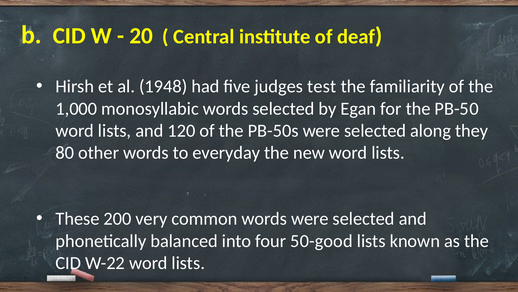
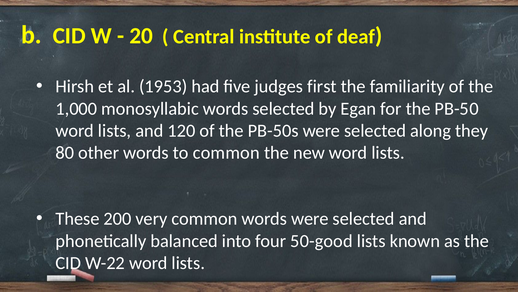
1948: 1948 -> 1953
test: test -> first
to everyday: everyday -> common
